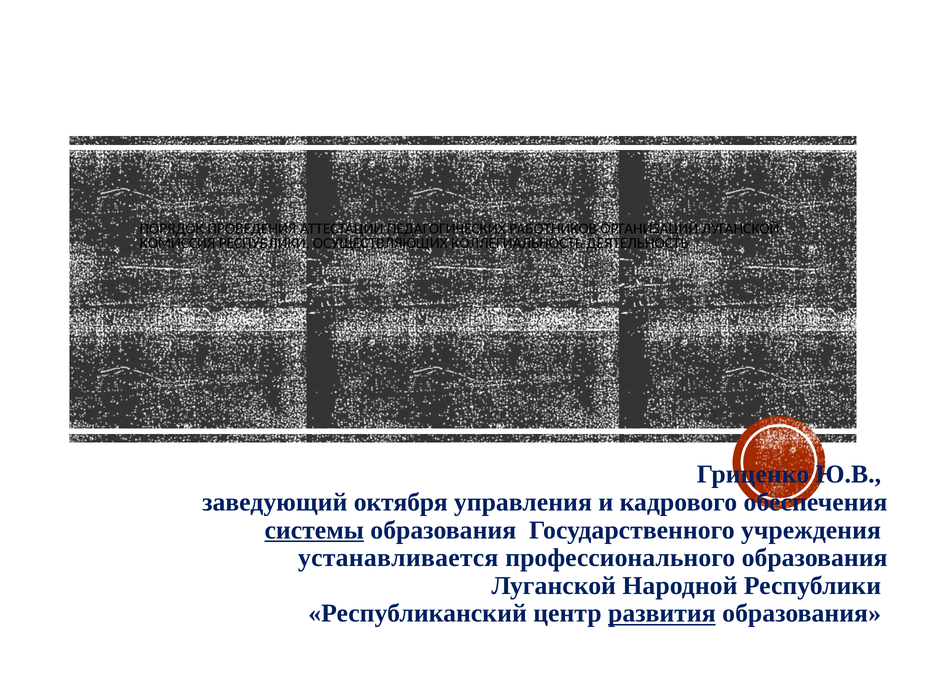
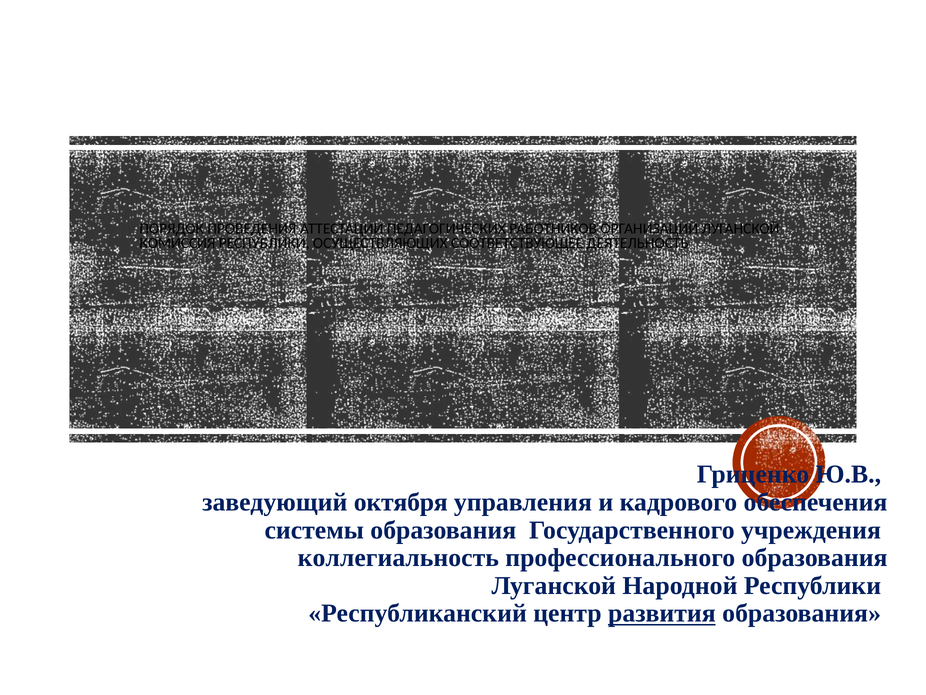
КОЛЛЕГИАЛЬНОСТЬ: КОЛЛЕГИАЛЬНОСТЬ -> СООТВЕТСТВУЮЩЕЕ
системы underline: present -> none
устанавливается: устанавливается -> коллегиальность
